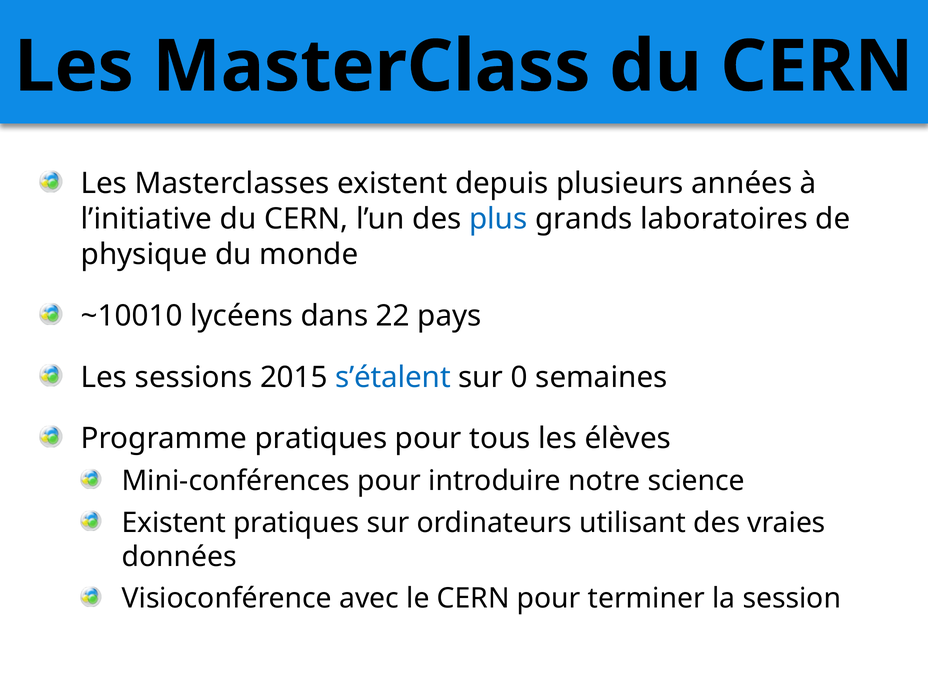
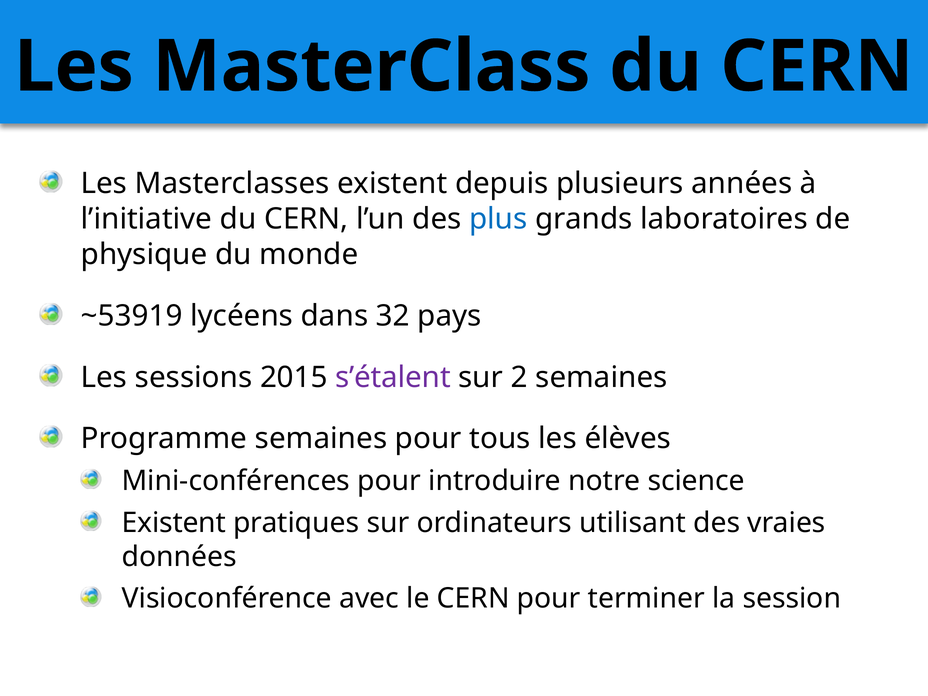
~10010: ~10010 -> ~53919
22: 22 -> 32
s’étalent colour: blue -> purple
0: 0 -> 2
Programme pratiques: pratiques -> semaines
